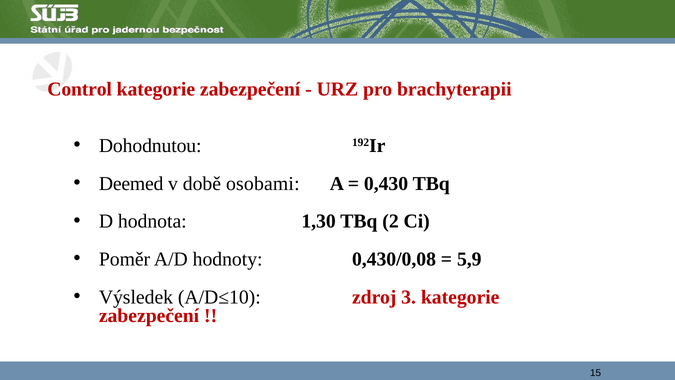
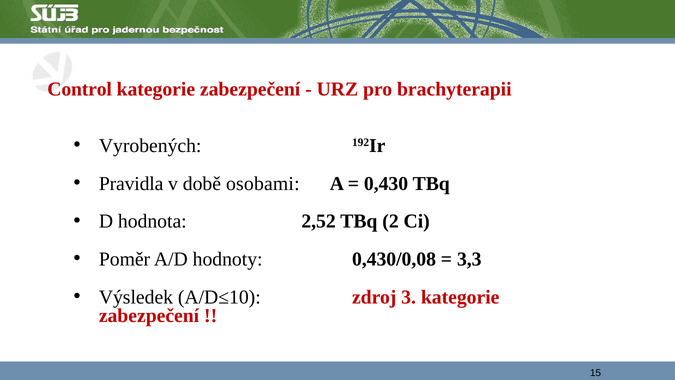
Dohodnutou: Dohodnutou -> Vyrobených
Deemed: Deemed -> Pravidla
1,30: 1,30 -> 2,52
5,9: 5,9 -> 3,3
